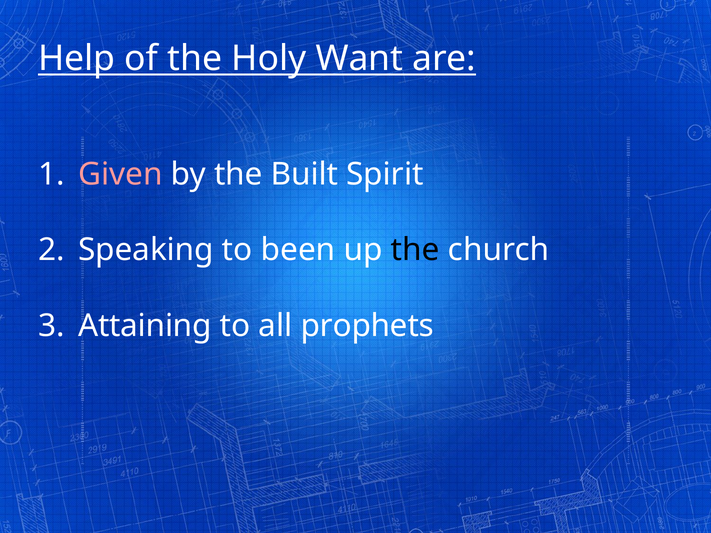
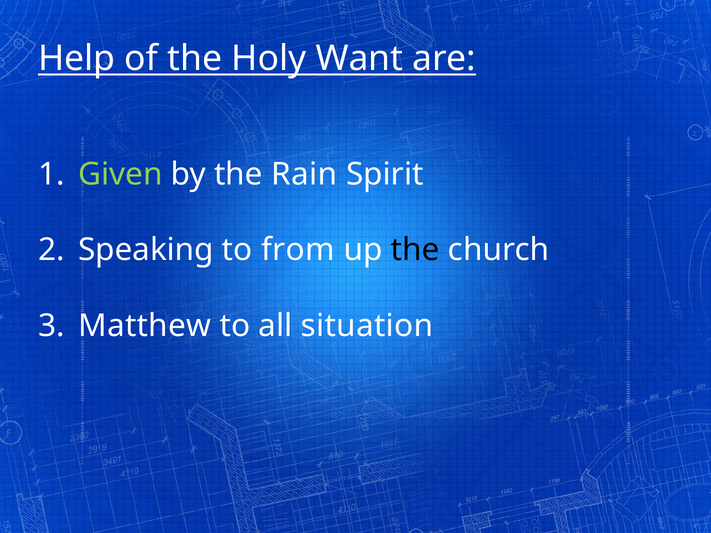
Given colour: pink -> light green
Built: Built -> Rain
been: been -> from
Attaining: Attaining -> Matthew
prophets: prophets -> situation
